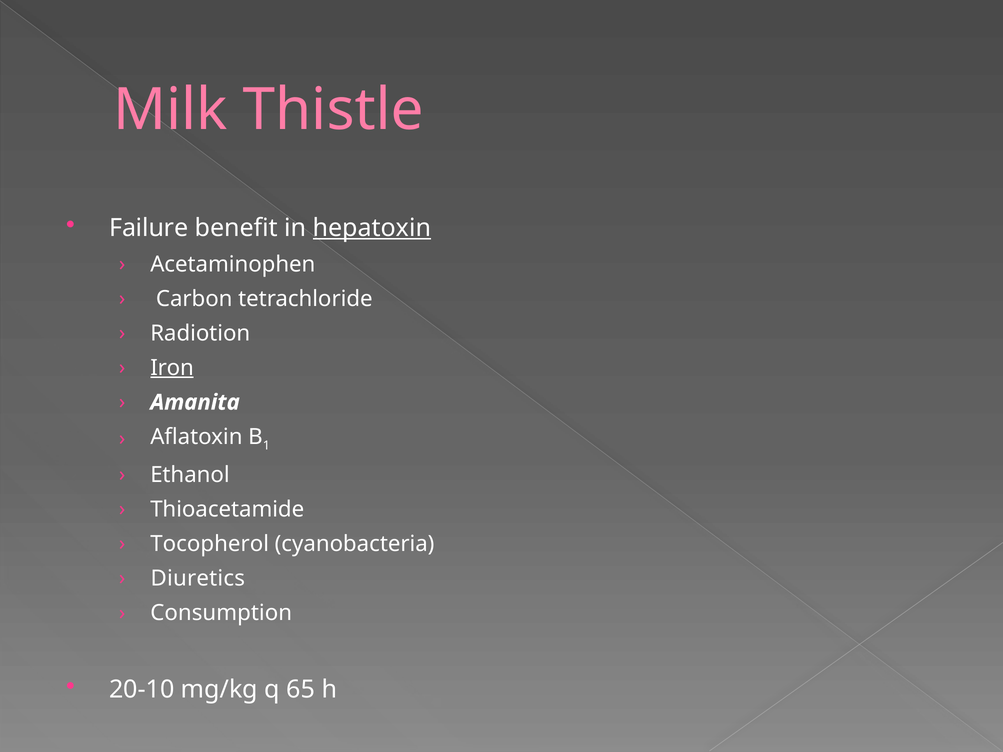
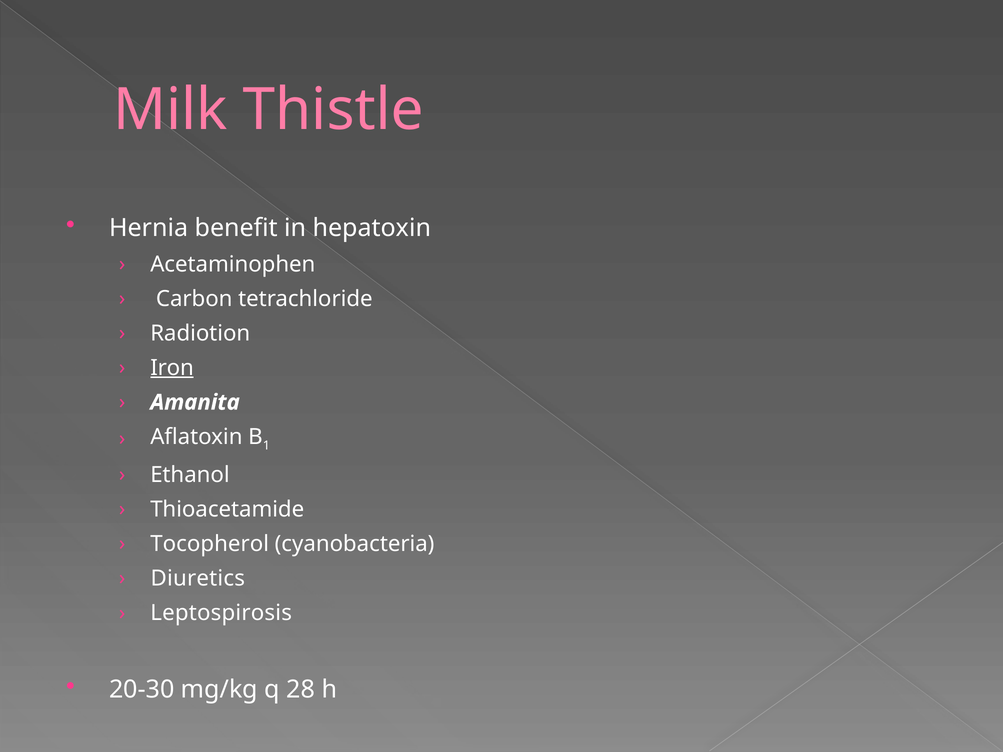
Failure: Failure -> Hernia
hepatoxin underline: present -> none
Consumption: Consumption -> Leptospirosis
20-10: 20-10 -> 20-30
65: 65 -> 28
